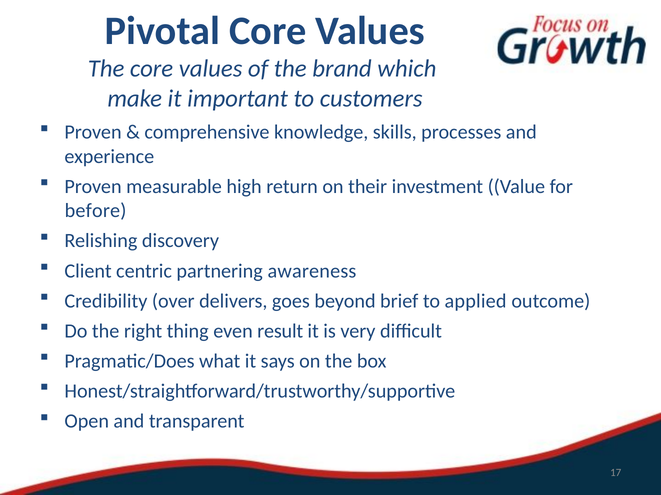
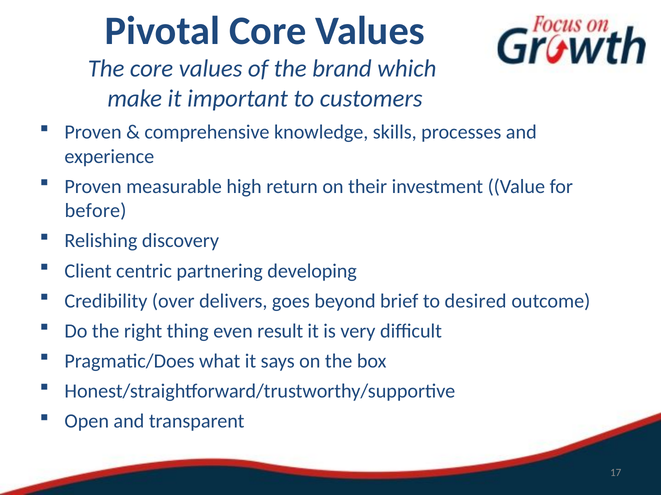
awareness: awareness -> developing
applied: applied -> desired
